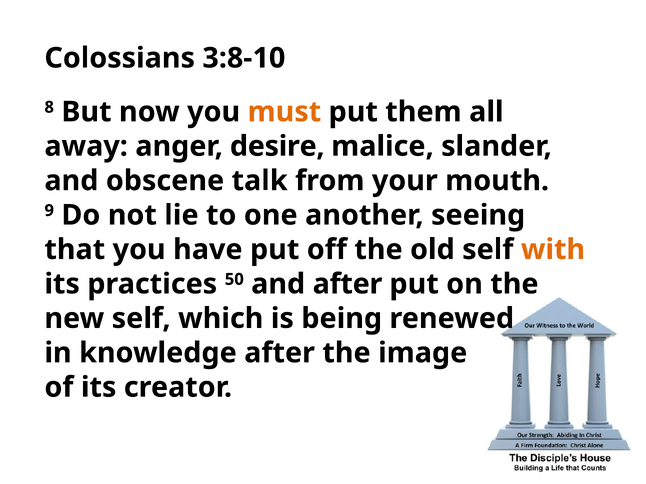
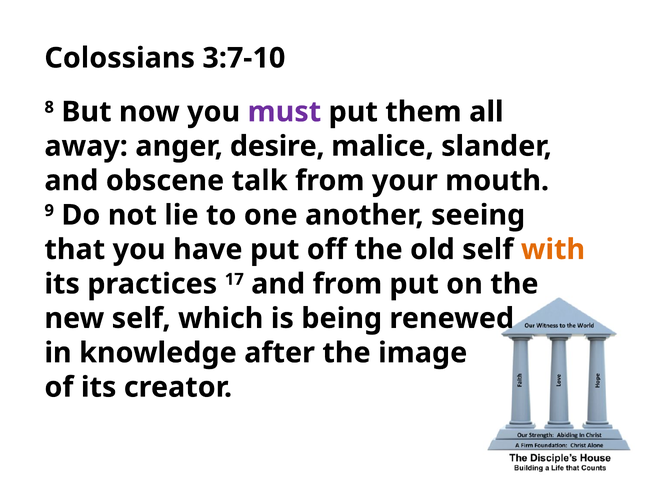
3:8-10: 3:8-10 -> 3:7-10
must colour: orange -> purple
50: 50 -> 17
and after: after -> from
